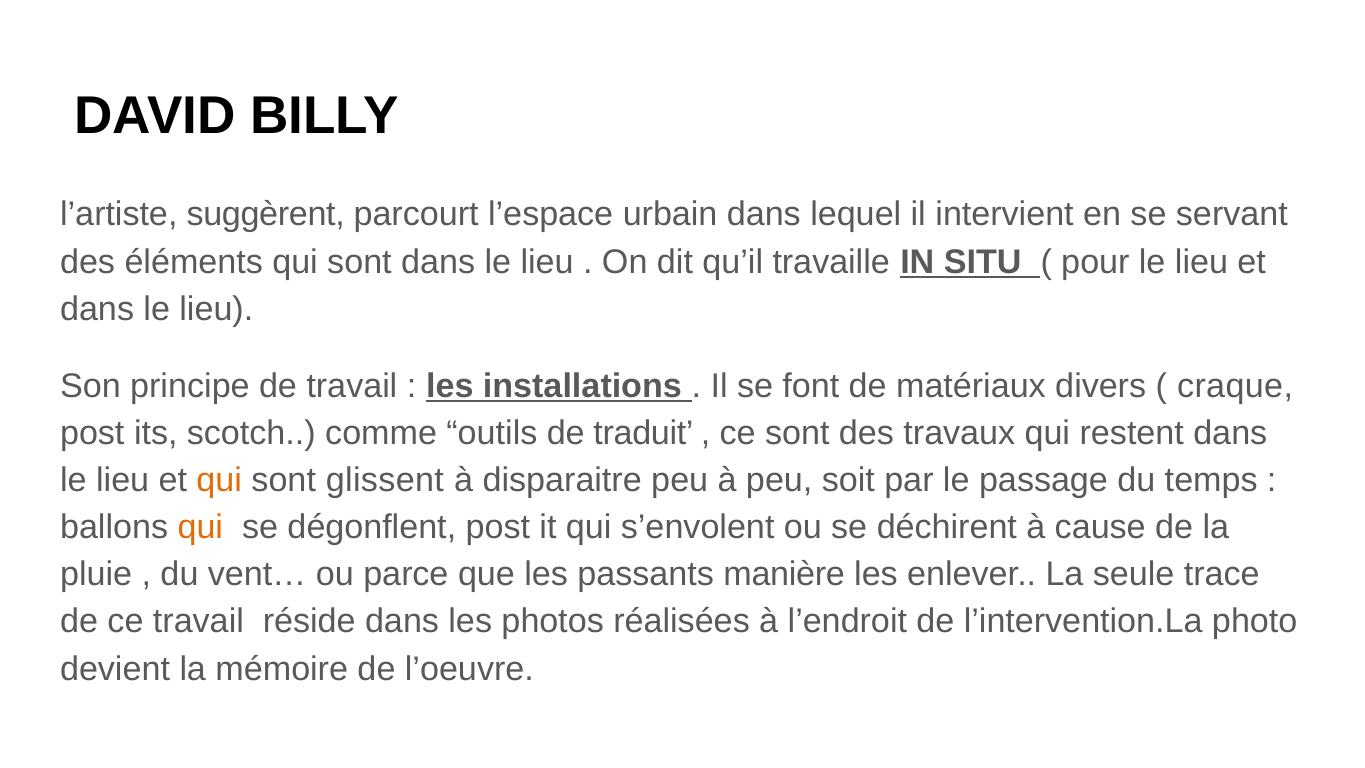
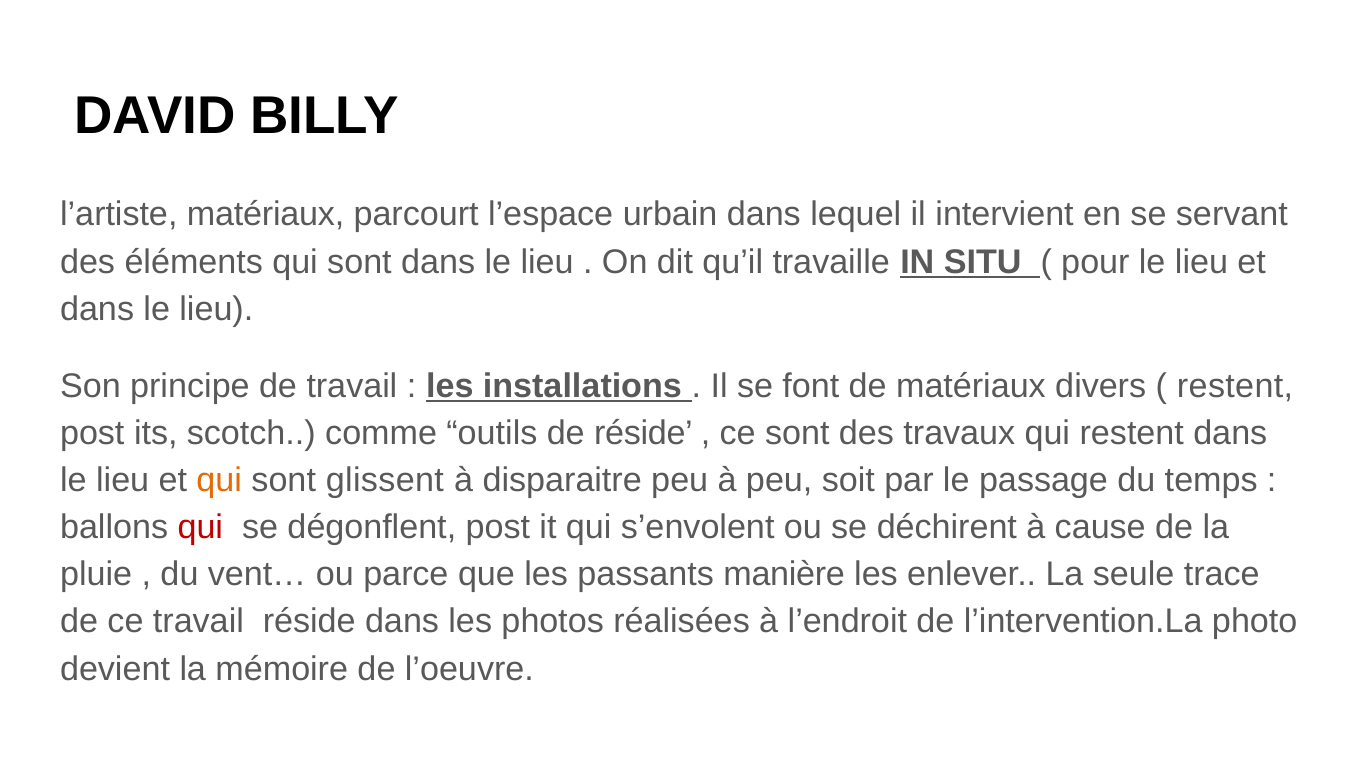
l’artiste suggèrent: suggèrent -> matériaux
craque at (1235, 386): craque -> restent
de traduit: traduit -> réside
qui at (200, 527) colour: orange -> red
